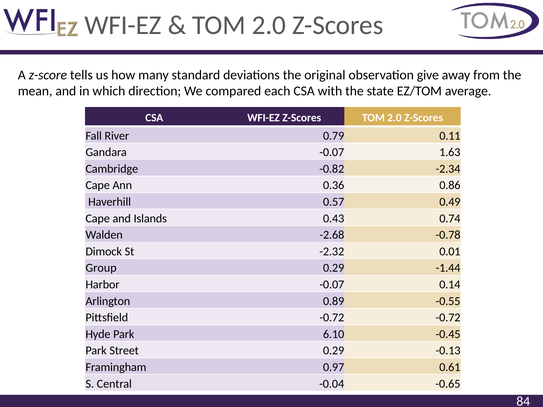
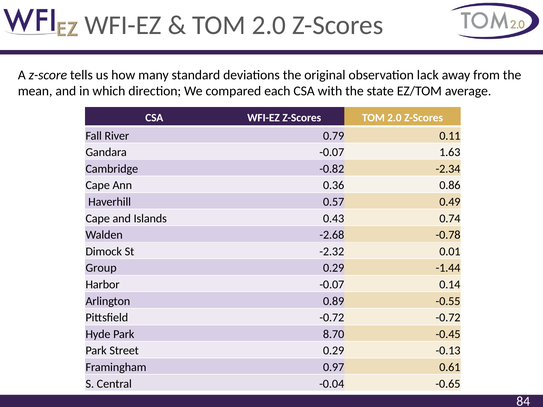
give: give -> lack
6.10: 6.10 -> 8.70
